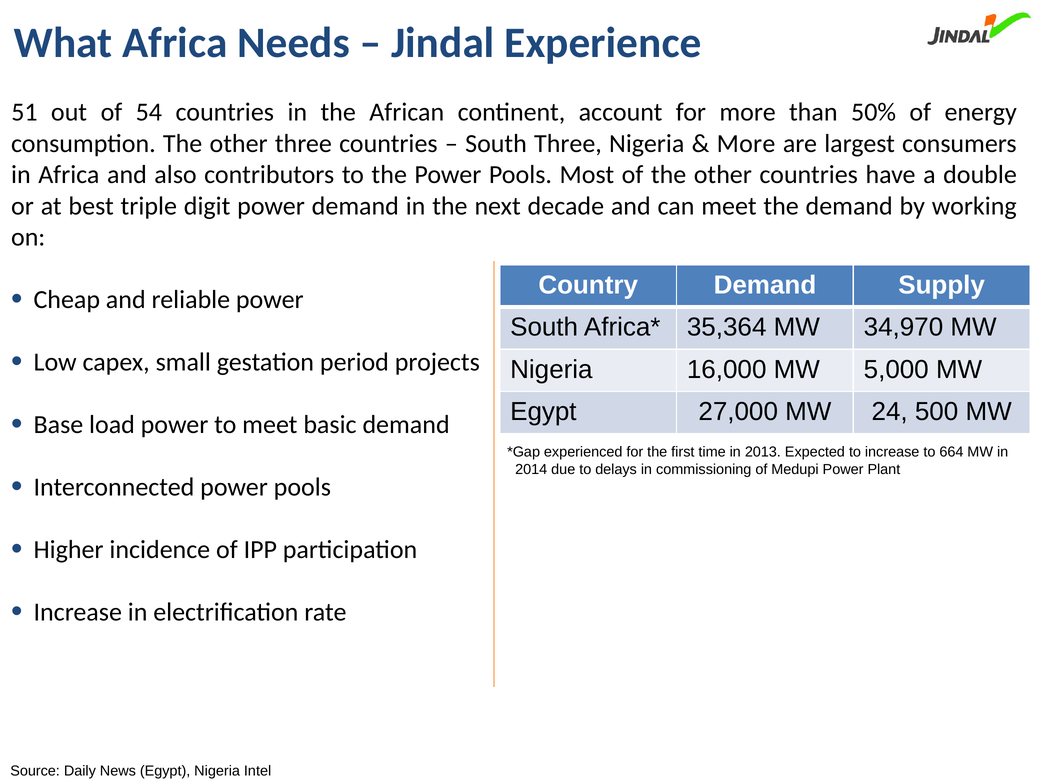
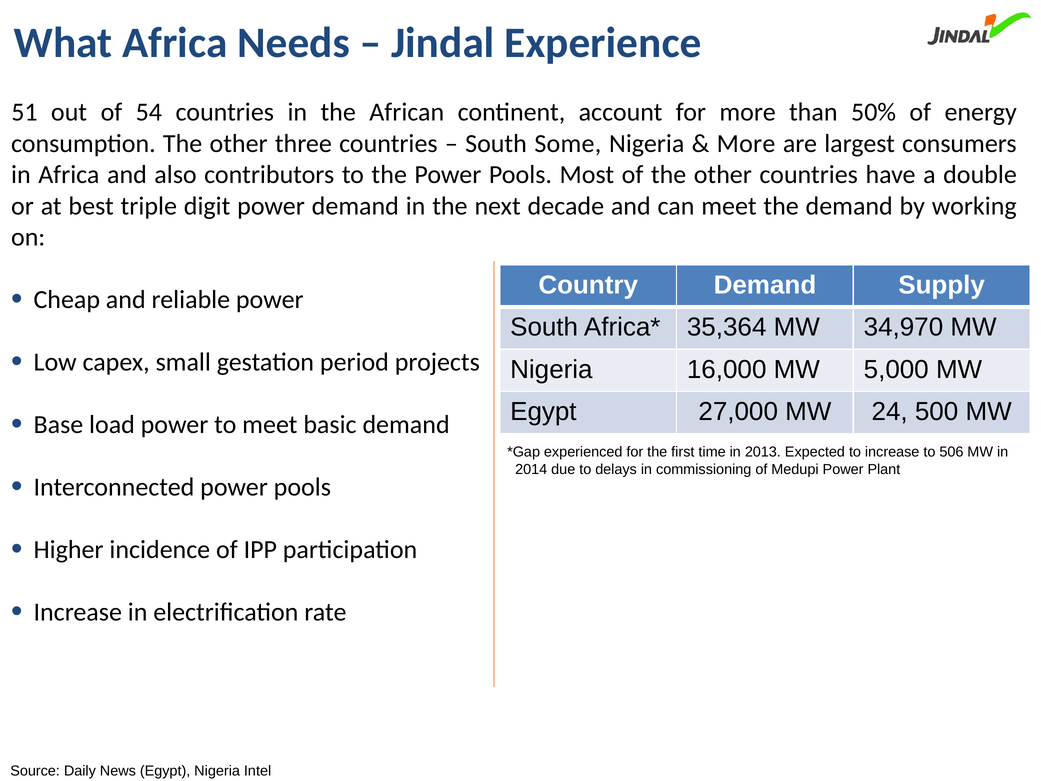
South Three: Three -> Some
664: 664 -> 506
